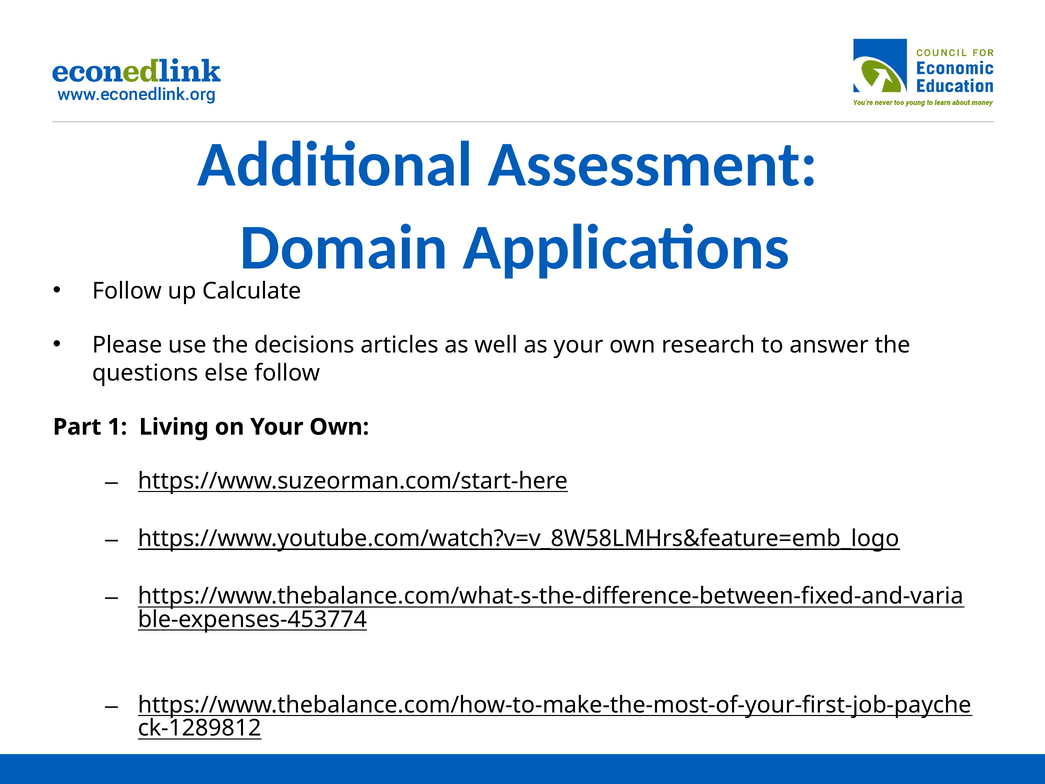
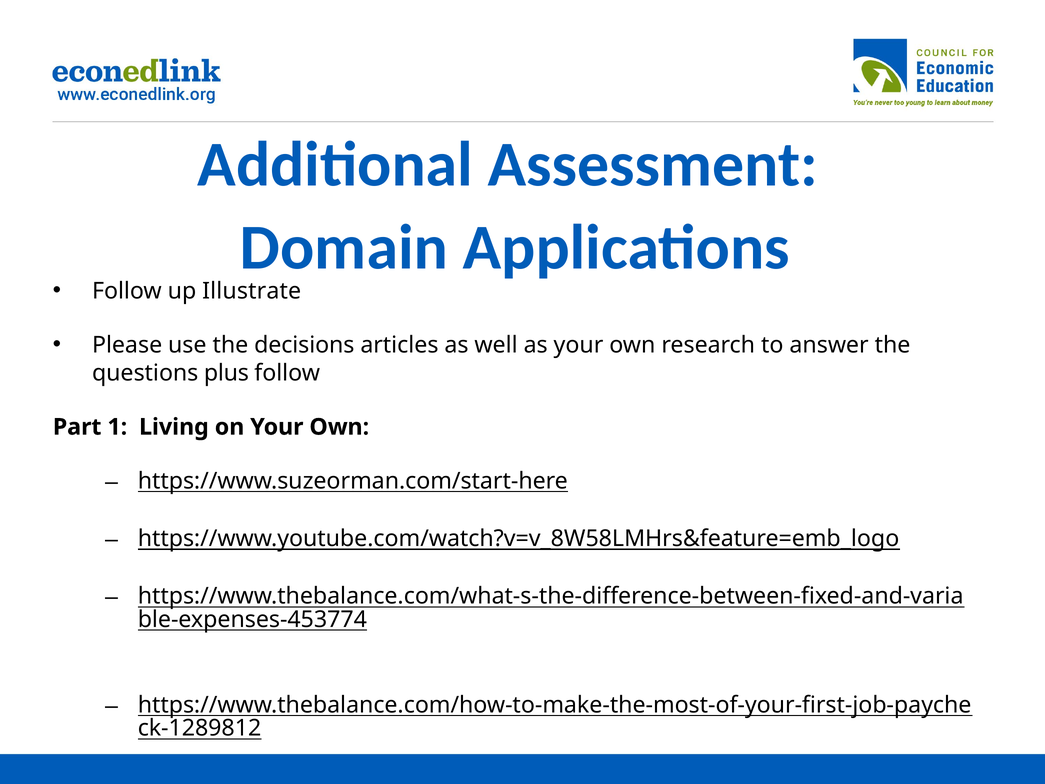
Calculate: Calculate -> Illustrate
else: else -> plus
